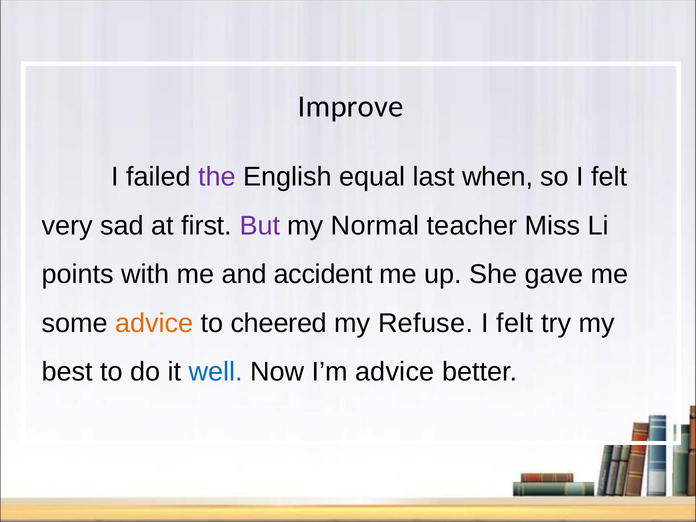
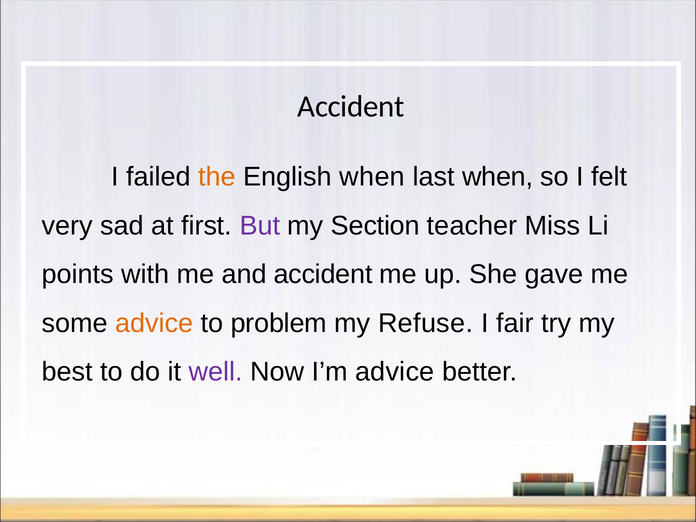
Improve at (351, 107): Improve -> Accident
the colour: purple -> orange
English equal: equal -> when
Normal: Normal -> Section
cheered: cheered -> problem
felt at (515, 323): felt -> fair
well colour: blue -> purple
